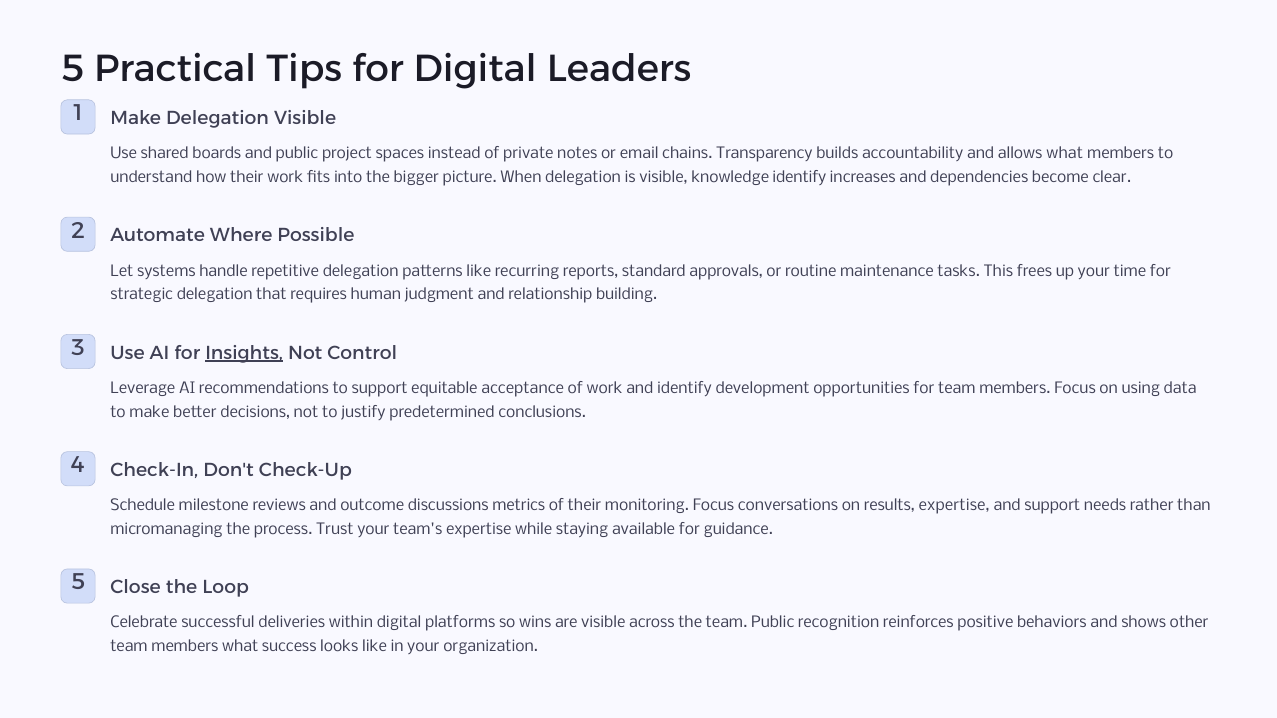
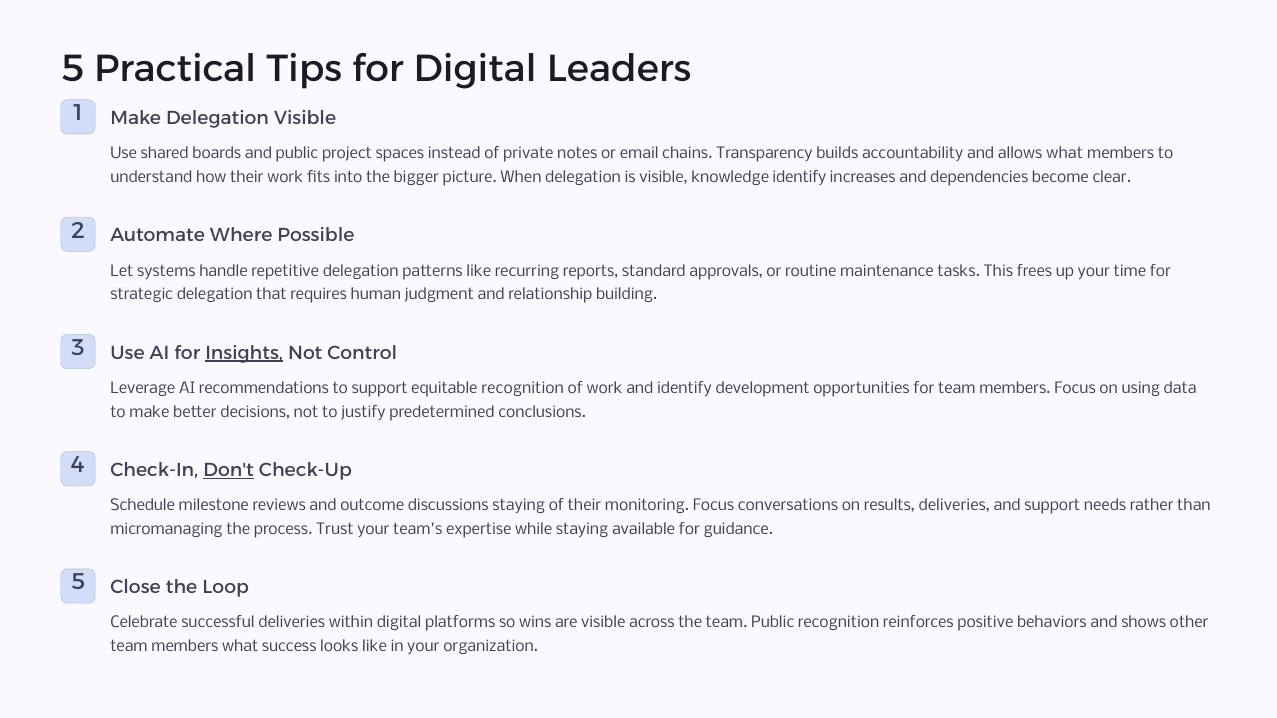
equitable acceptance: acceptance -> recognition
Don't underline: none -> present
discussions metrics: metrics -> staying
results expertise: expertise -> deliveries
